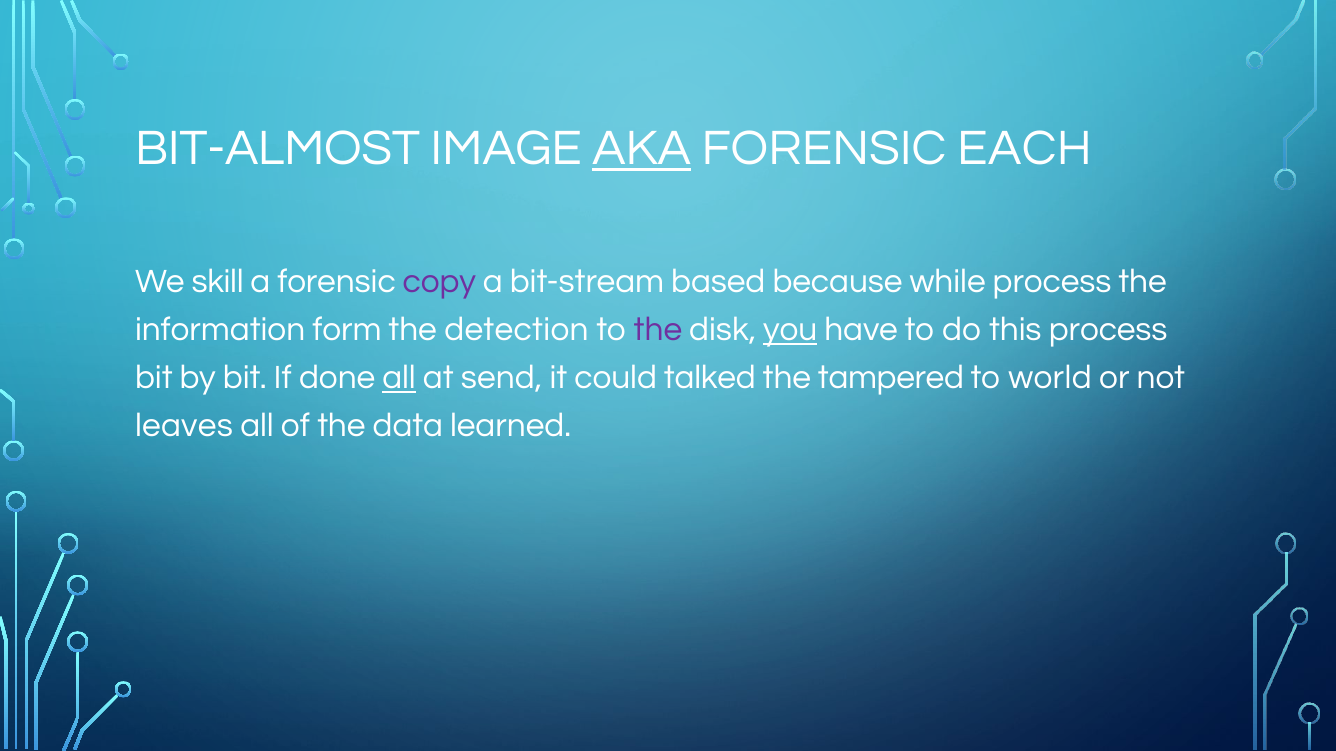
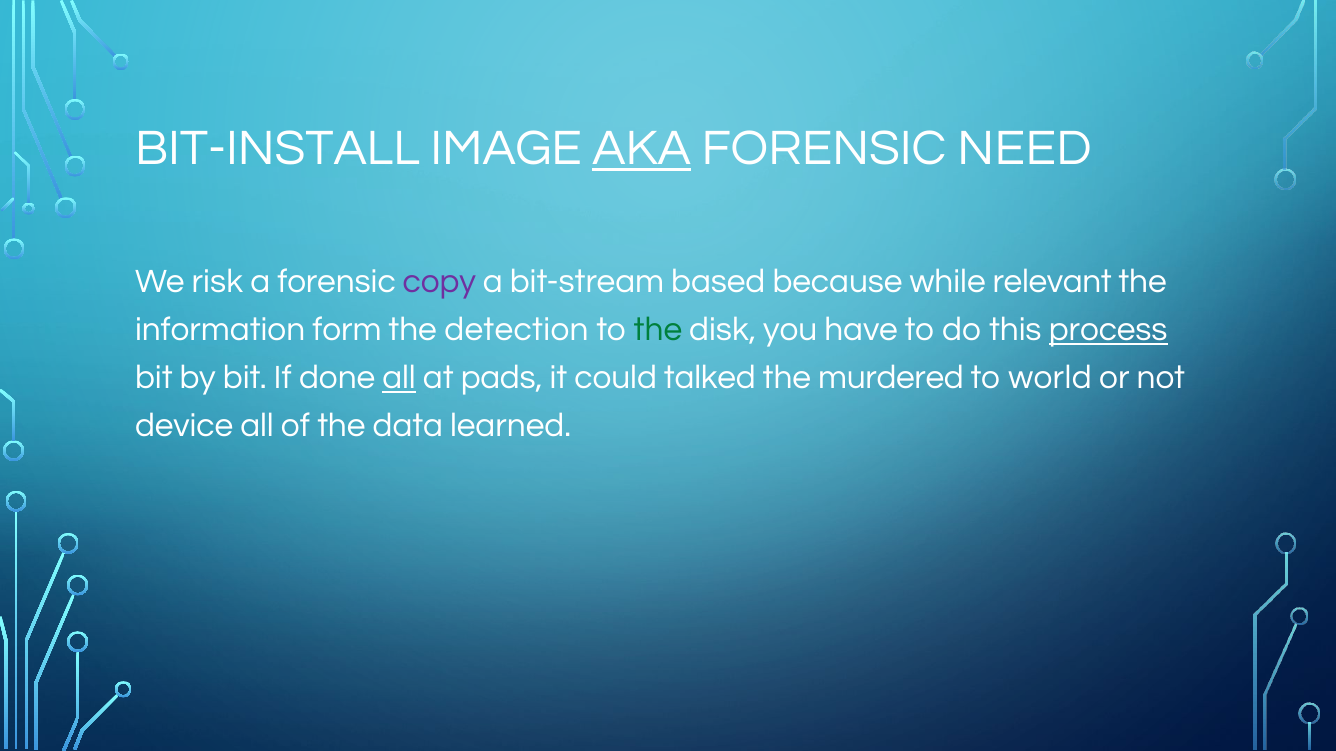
BIT-ALMOST: BIT-ALMOST -> BIT-INSTALL
EACH: EACH -> NEED
skill: skill -> risk
while process: process -> relevant
the at (658, 330) colour: purple -> green
you underline: present -> none
process at (1108, 330) underline: none -> present
send: send -> pads
tampered: tampered -> murdered
leaves: leaves -> device
